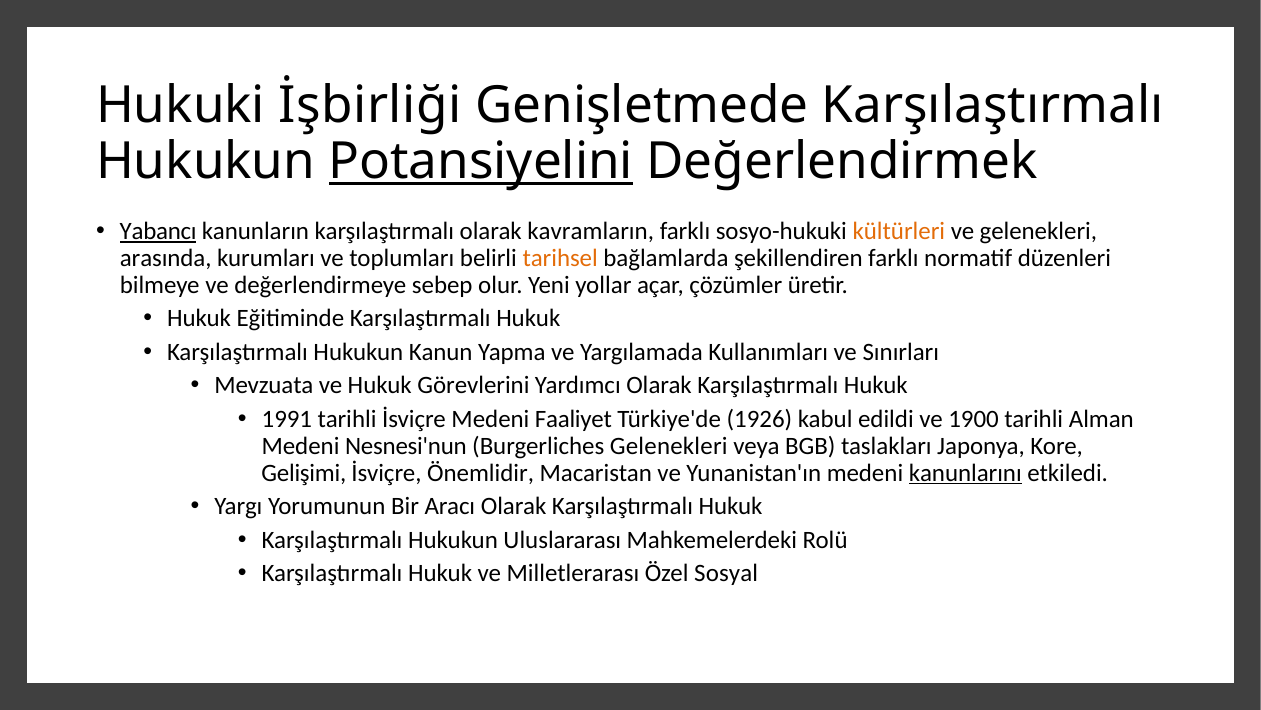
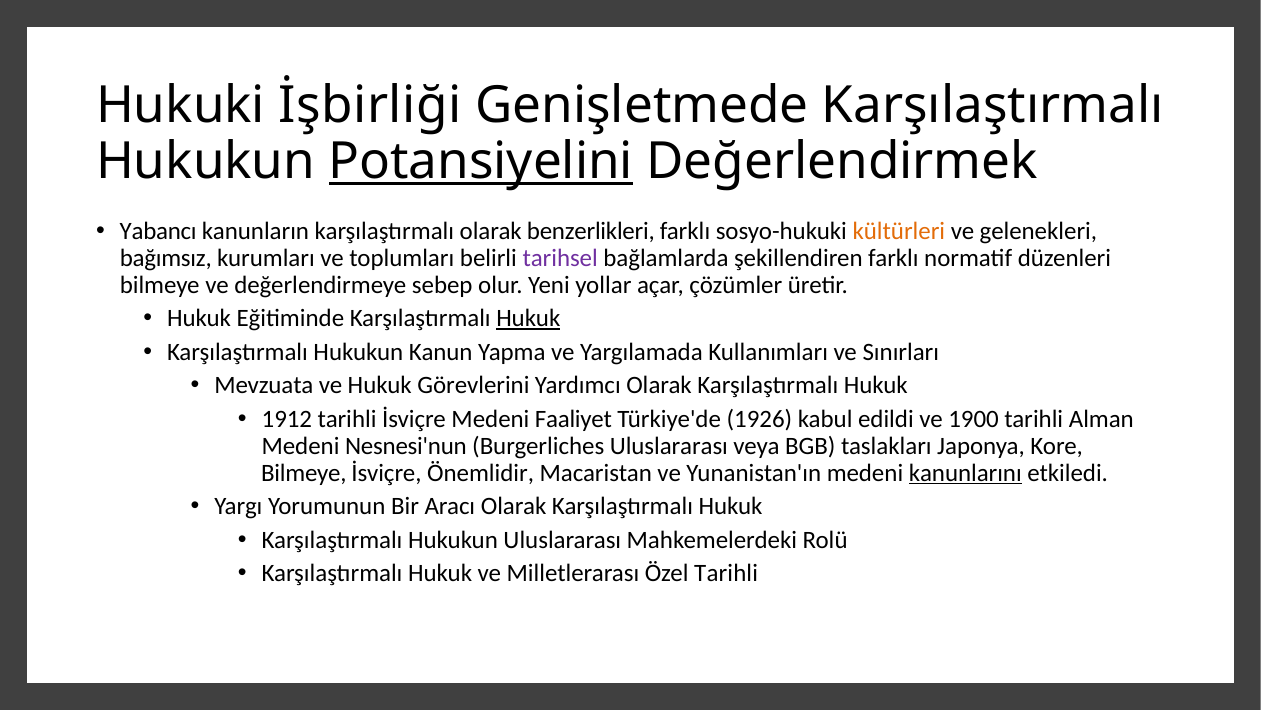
Yabancı underline: present -> none
kavramların: kavramların -> benzerlikleri
arasında: arasında -> bağımsız
tarihsel colour: orange -> purple
Hukuk at (528, 318) underline: none -> present
1991: 1991 -> 1912
Burgerliches Gelenekleri: Gelenekleri -> Uluslararası
Gelişimi at (304, 472): Gelişimi -> Bilmeye
Özel Sosyal: Sosyal -> Tarihli
